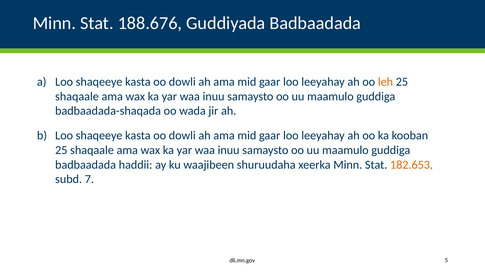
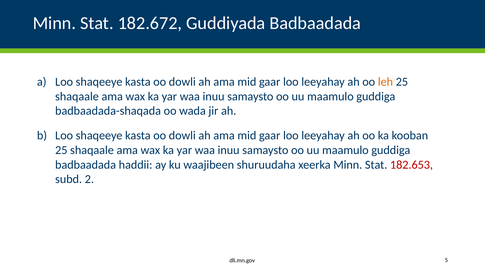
188.676: 188.676 -> 182.672
182.653 colour: orange -> red
7: 7 -> 2
